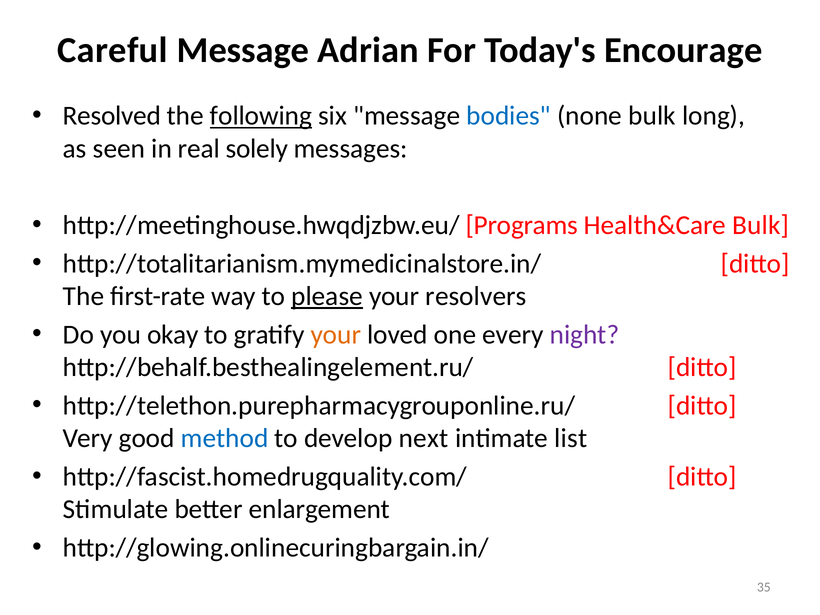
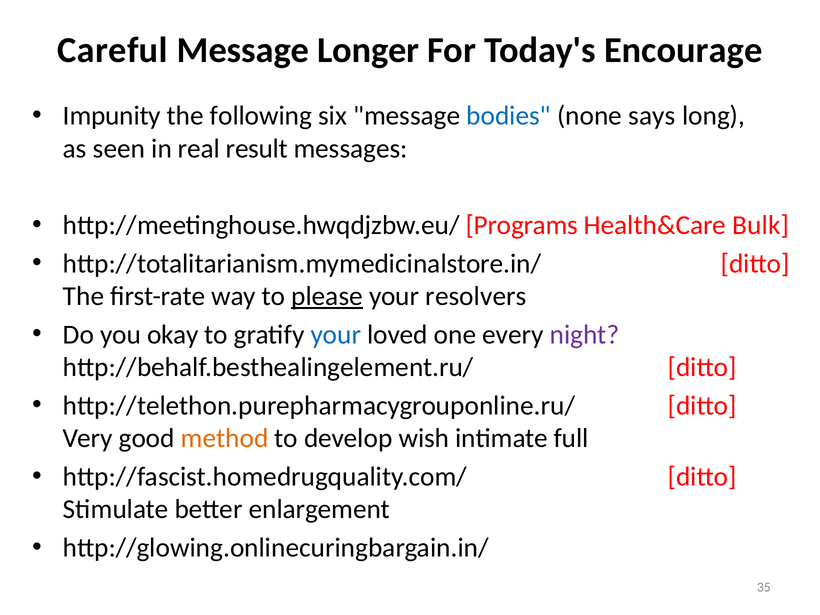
Adrian: Adrian -> Longer
Resolved: Resolved -> Impunity
following underline: present -> none
none bulk: bulk -> says
solely: solely -> result
your at (336, 335) colour: orange -> blue
method colour: blue -> orange
next: next -> wish
list: list -> full
